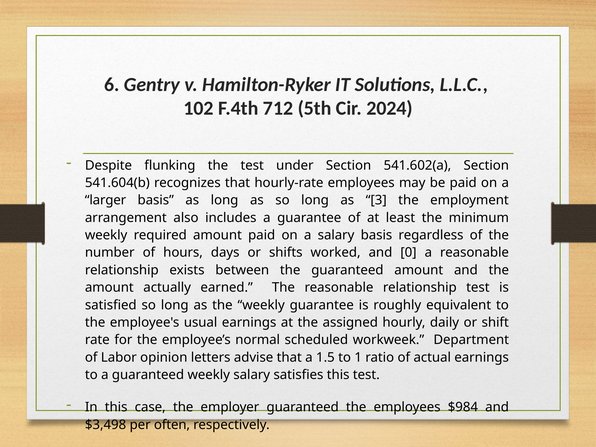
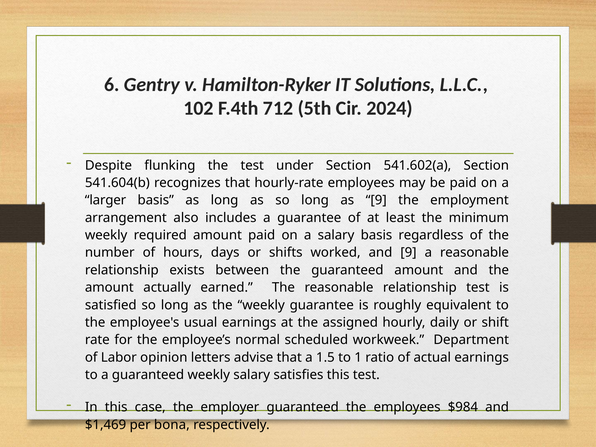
as 3: 3 -> 9
and 0: 0 -> 9
$3,498: $3,498 -> $1,469
often: often -> bona
